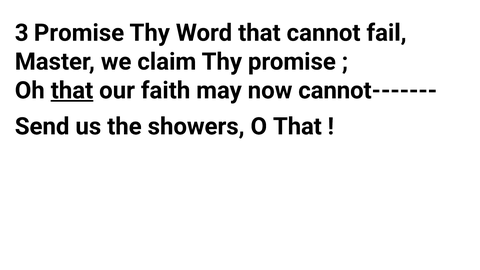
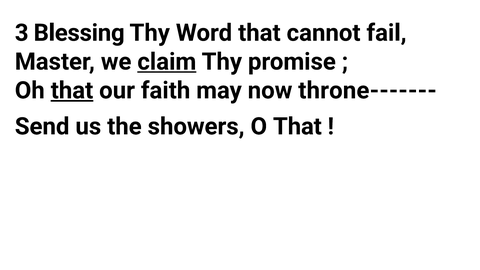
3 Promise: Promise -> Blessing
claim underline: none -> present
cannot-------: cannot------- -> throne-------
